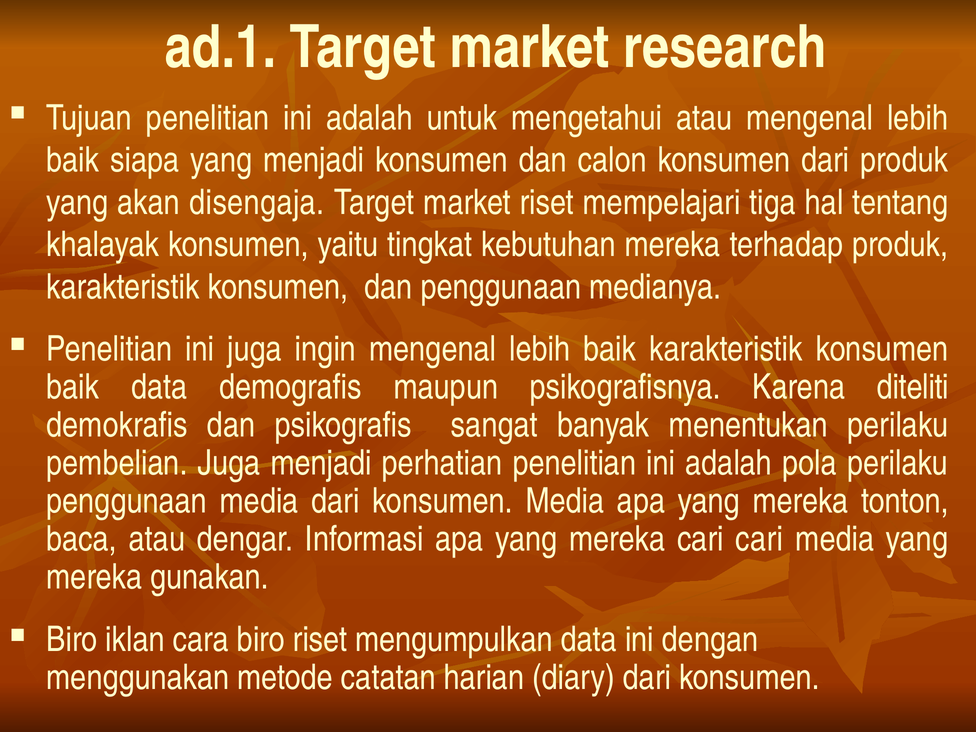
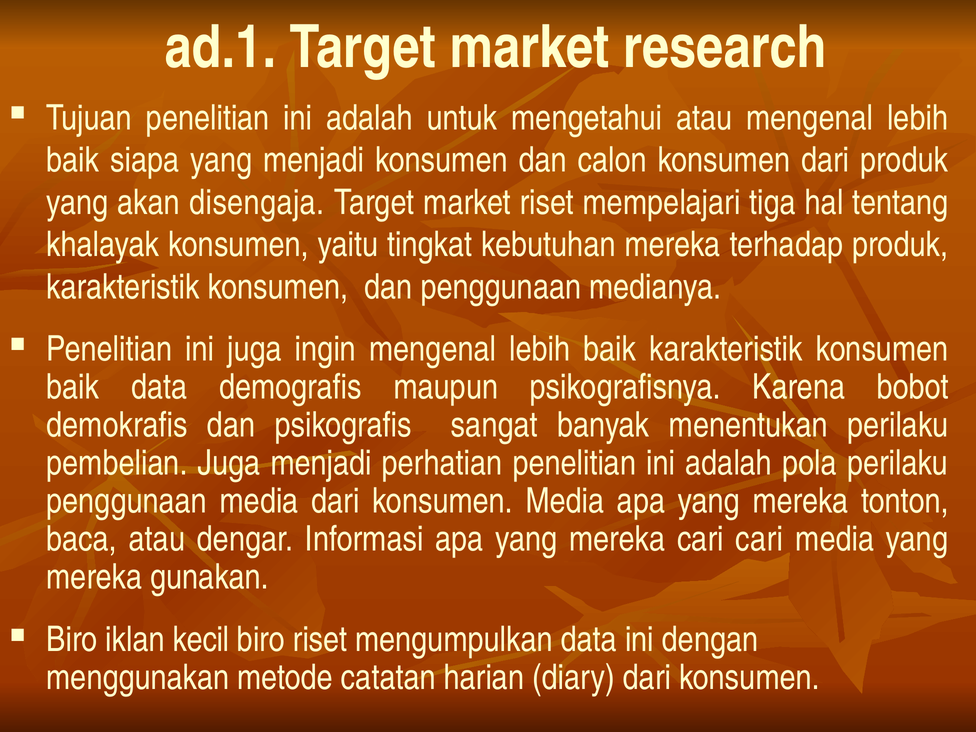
diteliti: diteliti -> bobot
cara: cara -> kecil
